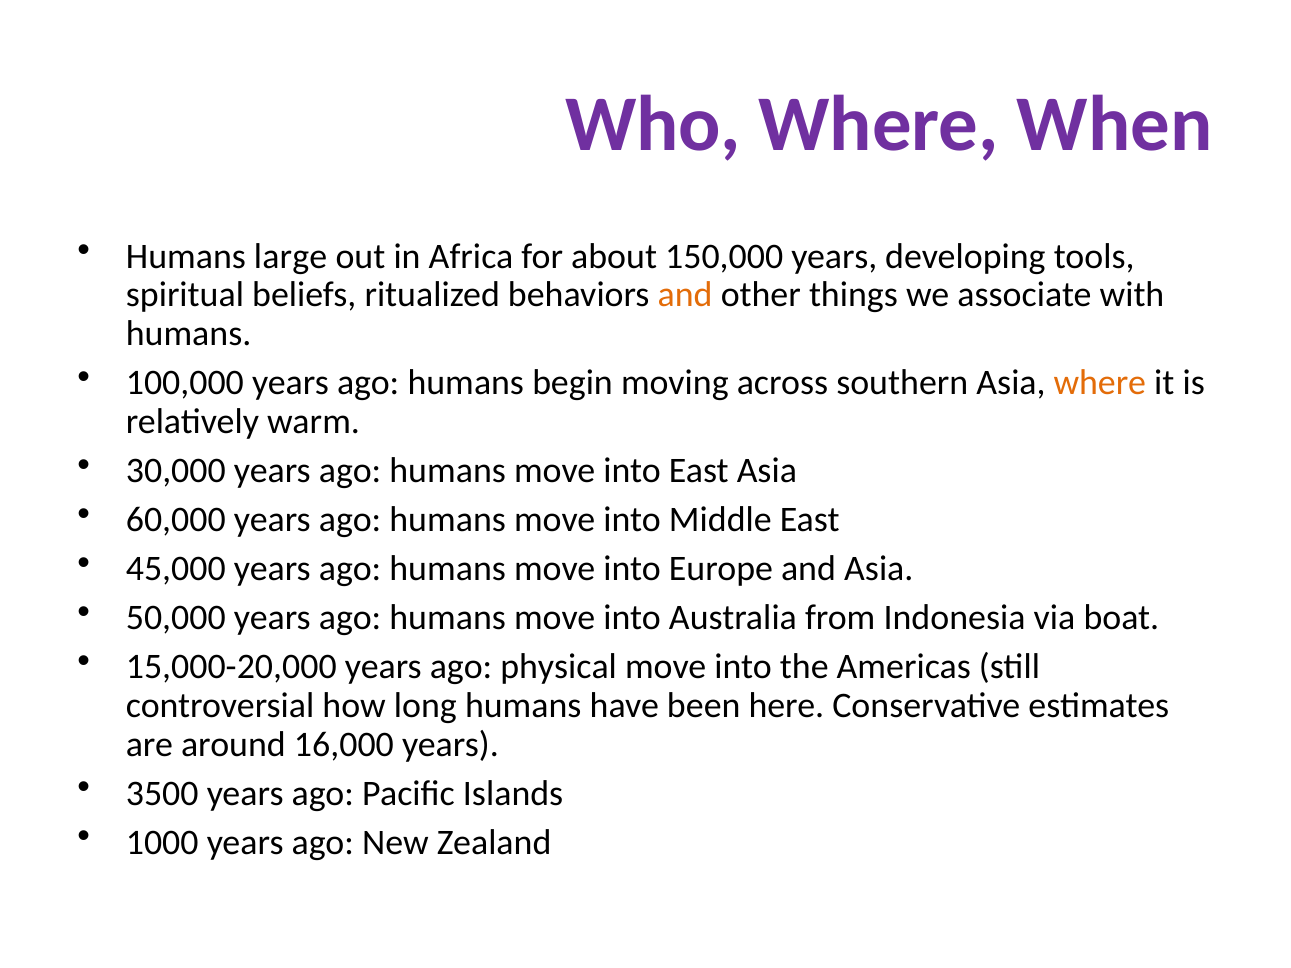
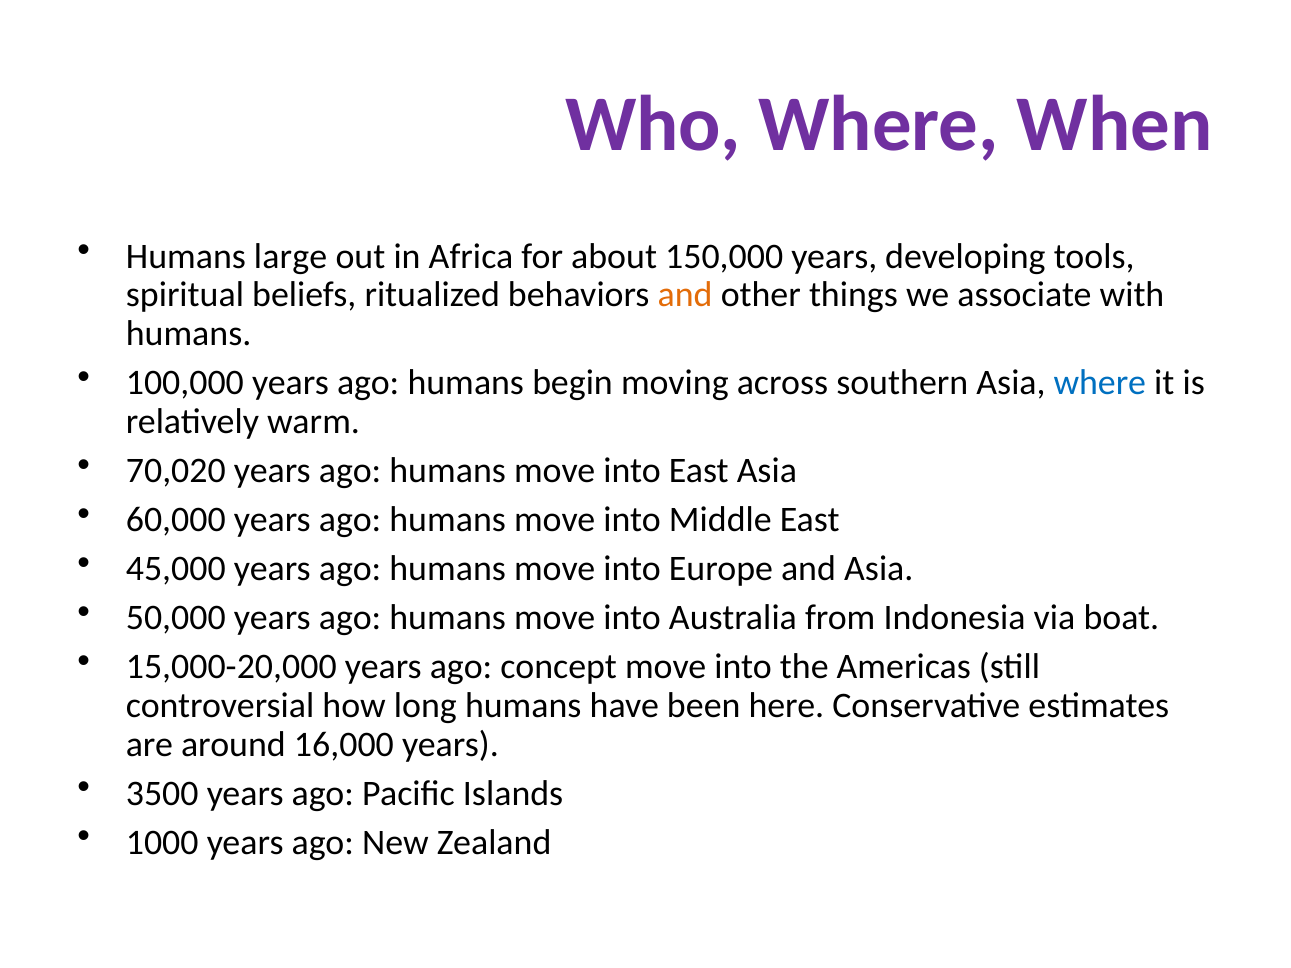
where at (1100, 383) colour: orange -> blue
30,000: 30,000 -> 70,020
physical: physical -> concept
